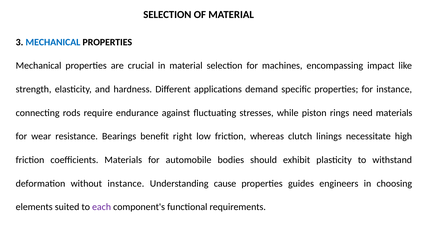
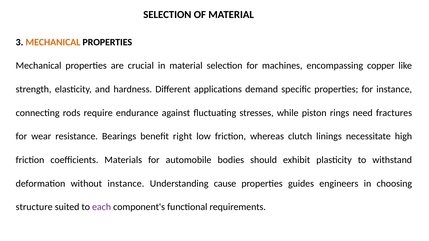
MECHANICAL at (53, 42) colour: blue -> orange
impact: impact -> copper
need materials: materials -> fractures
elements: elements -> structure
